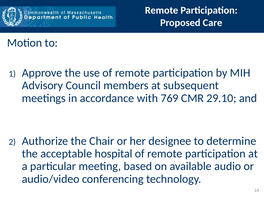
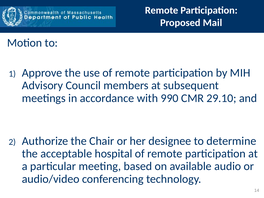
Care: Care -> Mail
769: 769 -> 990
